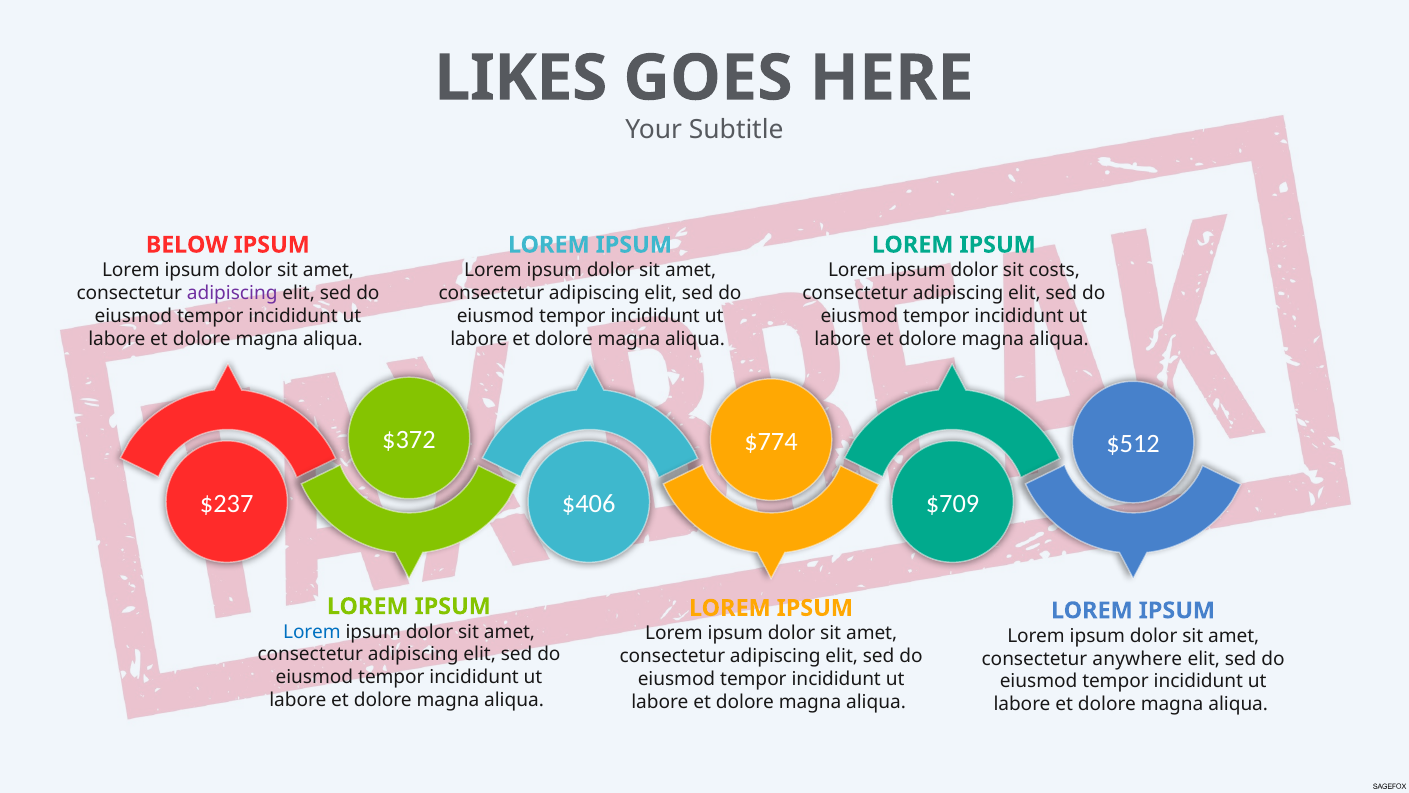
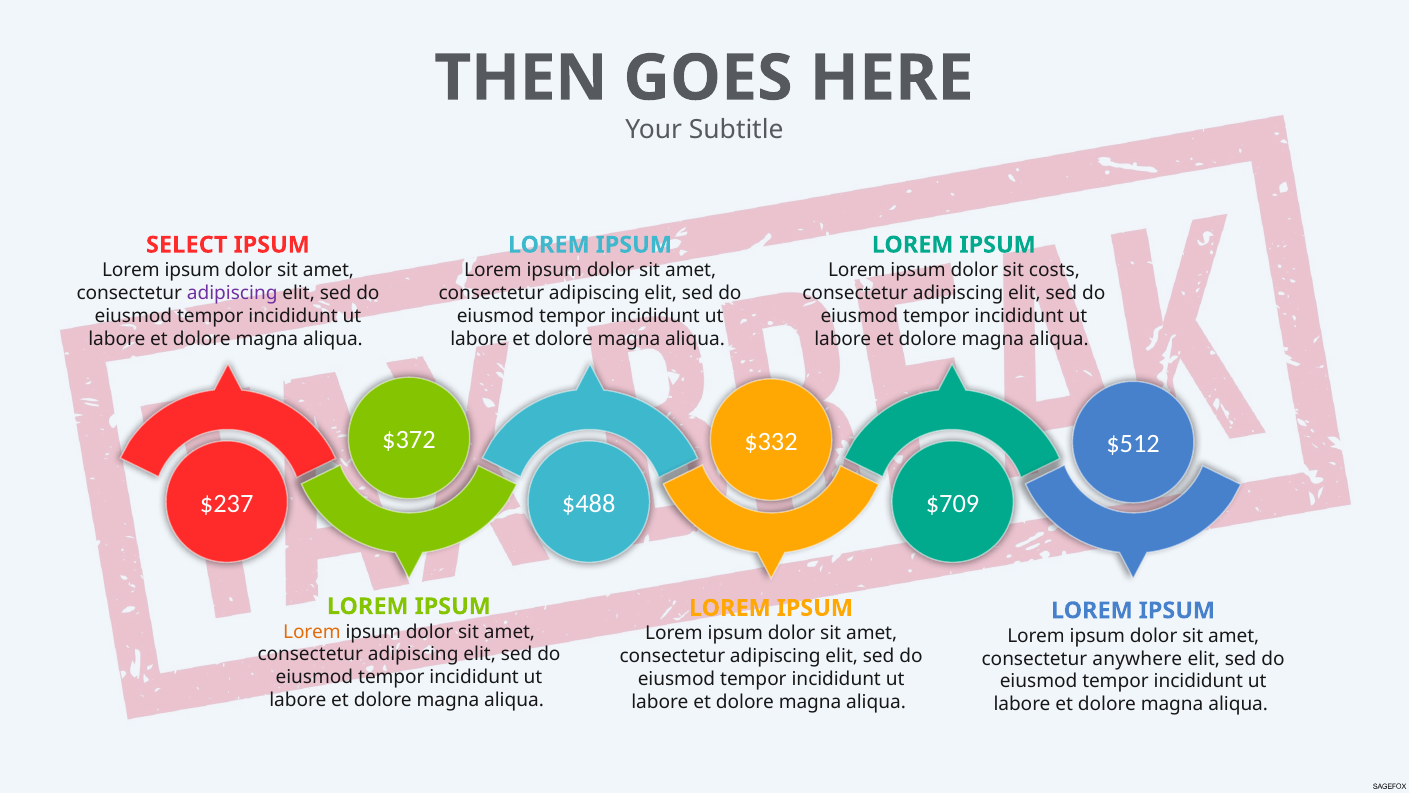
LIKES: LIKES -> THEN
BELOW: BELOW -> SELECT
$774: $774 -> $332
$406: $406 -> $488
Lorem at (312, 631) colour: blue -> orange
